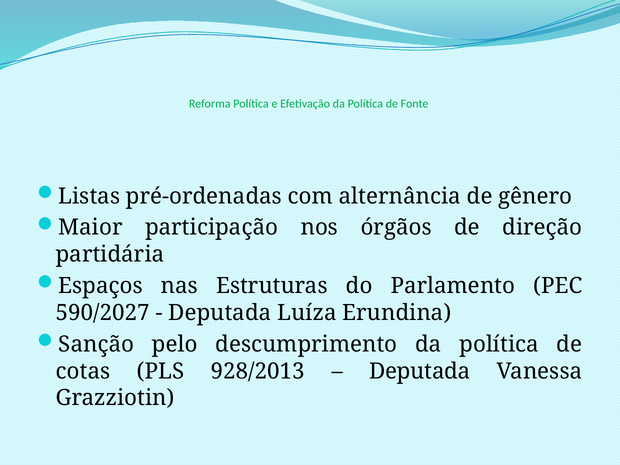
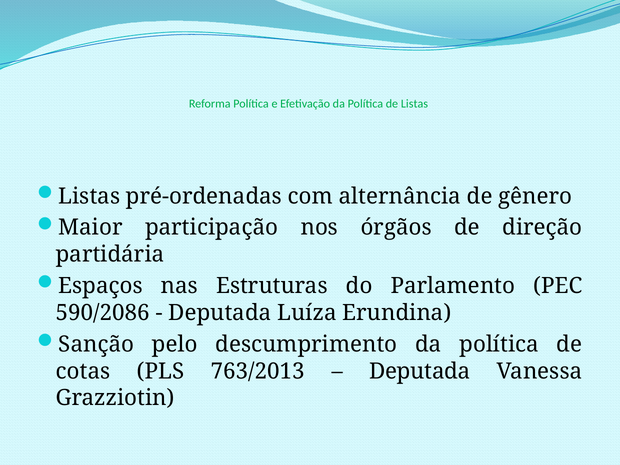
de Fonte: Fonte -> Listas
590/2027: 590/2027 -> 590/2086
928/2013: 928/2013 -> 763/2013
